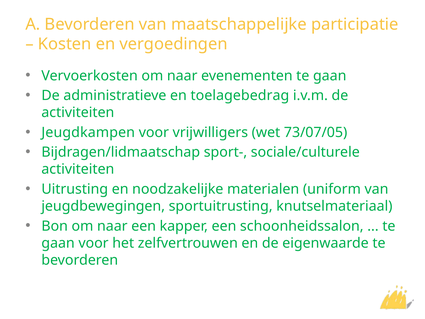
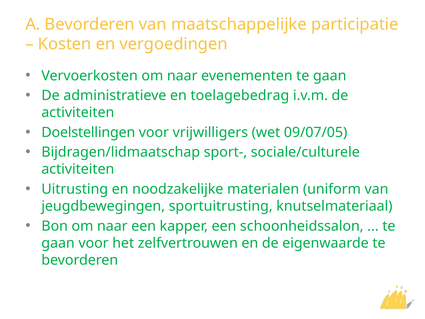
Jeugdkampen: Jeugdkampen -> Doelstellingen
73/07/05: 73/07/05 -> 09/07/05
